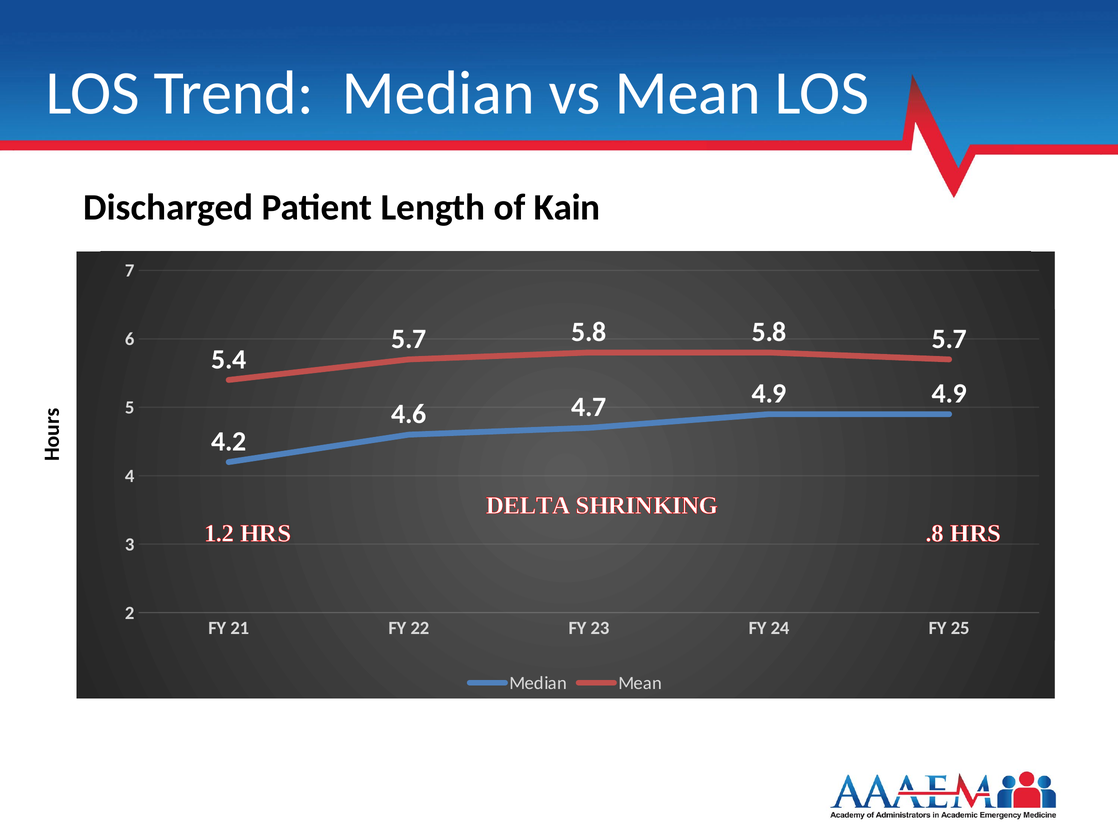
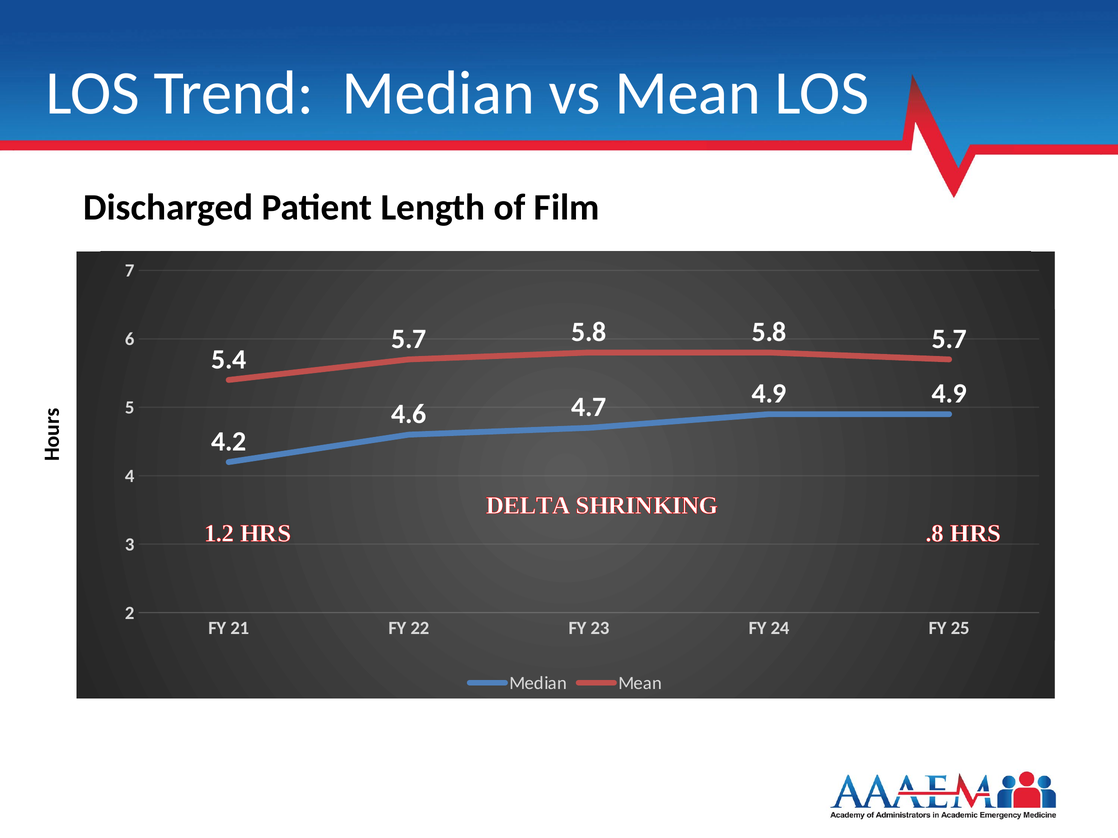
Kain: Kain -> Film
